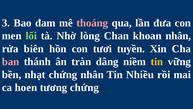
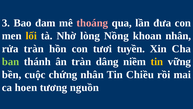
lối colour: light green -> yellow
Chan: Chan -> Nồng
rửa biên: biên -> tràn
ban colour: pink -> light green
nhạt: nhạt -> cuộc
Nhiều: Nhiều -> Chiều
tương chứng: chứng -> nguồn
